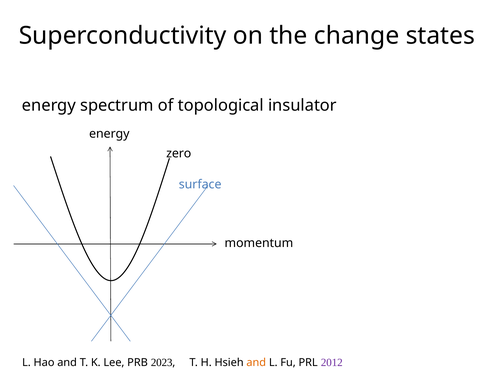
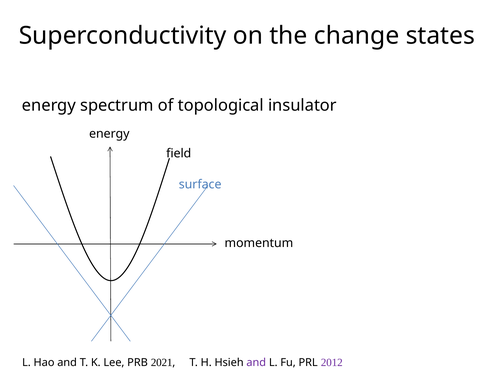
zero: zero -> field
2023: 2023 -> 2021
and at (256, 362) colour: orange -> purple
